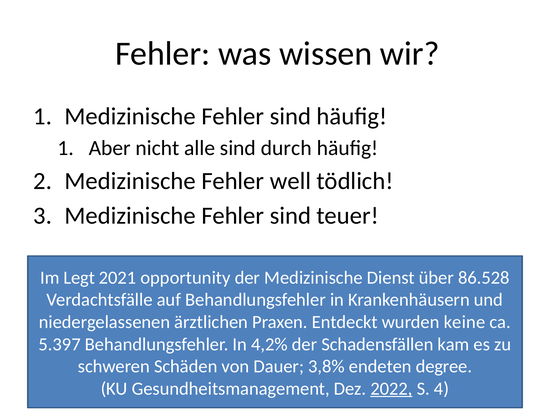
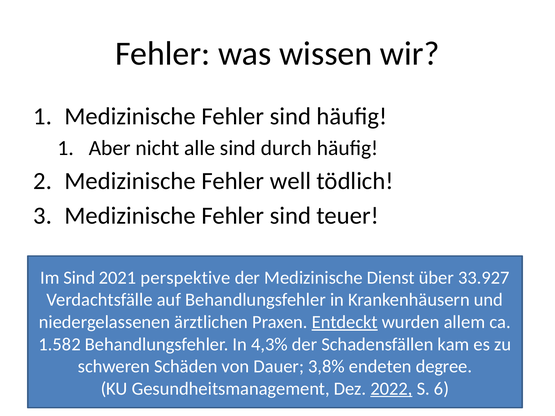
Im Legt: Legt -> Sind
opportunity: opportunity -> perspektive
86.528: 86.528 -> 33.927
Entdeckt underline: none -> present
keine: keine -> allem
5.397: 5.397 -> 1.582
4,2%: 4,2% -> 4,3%
4: 4 -> 6
